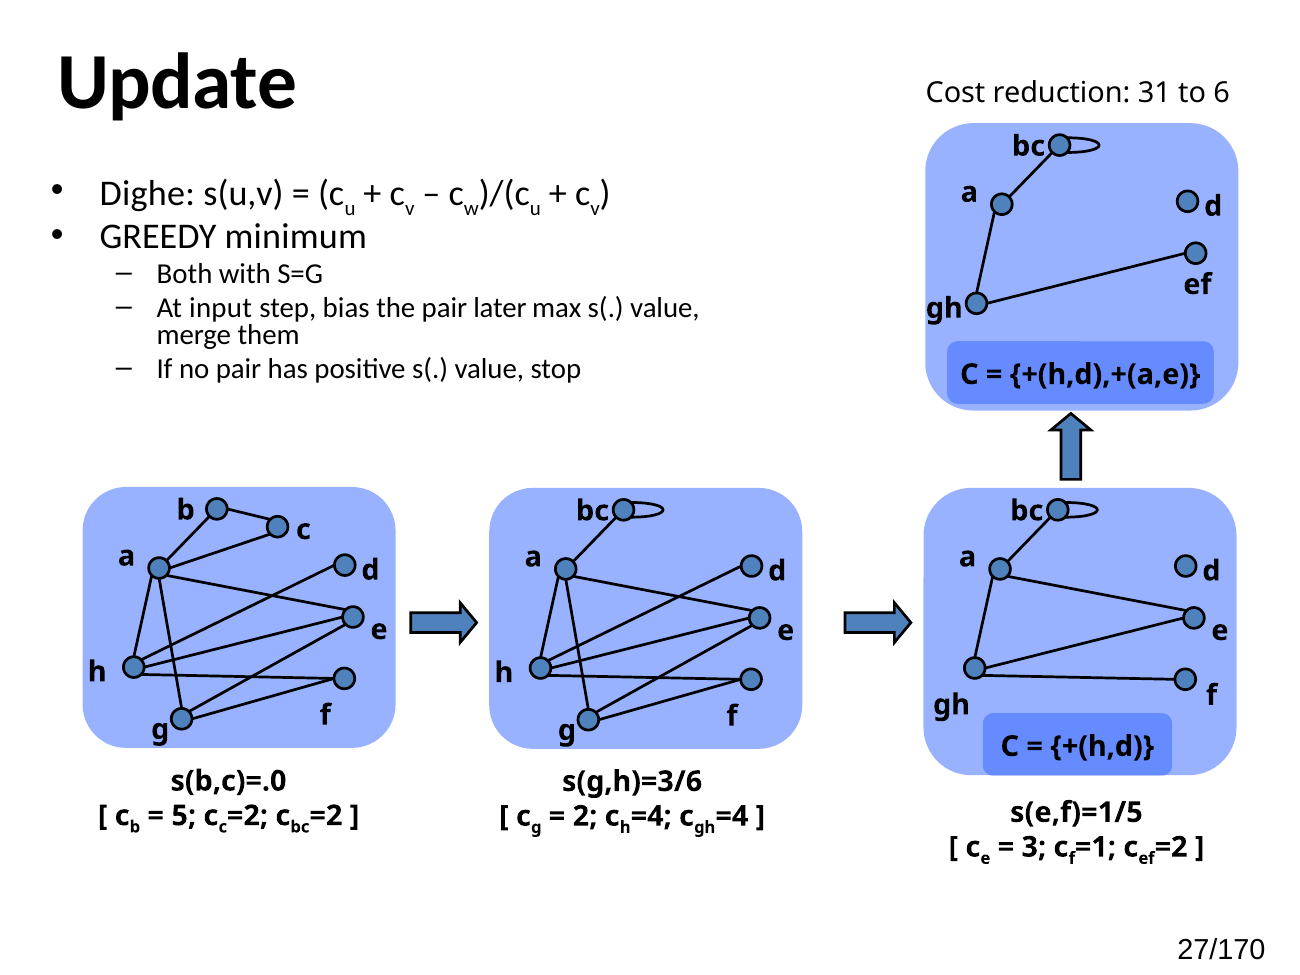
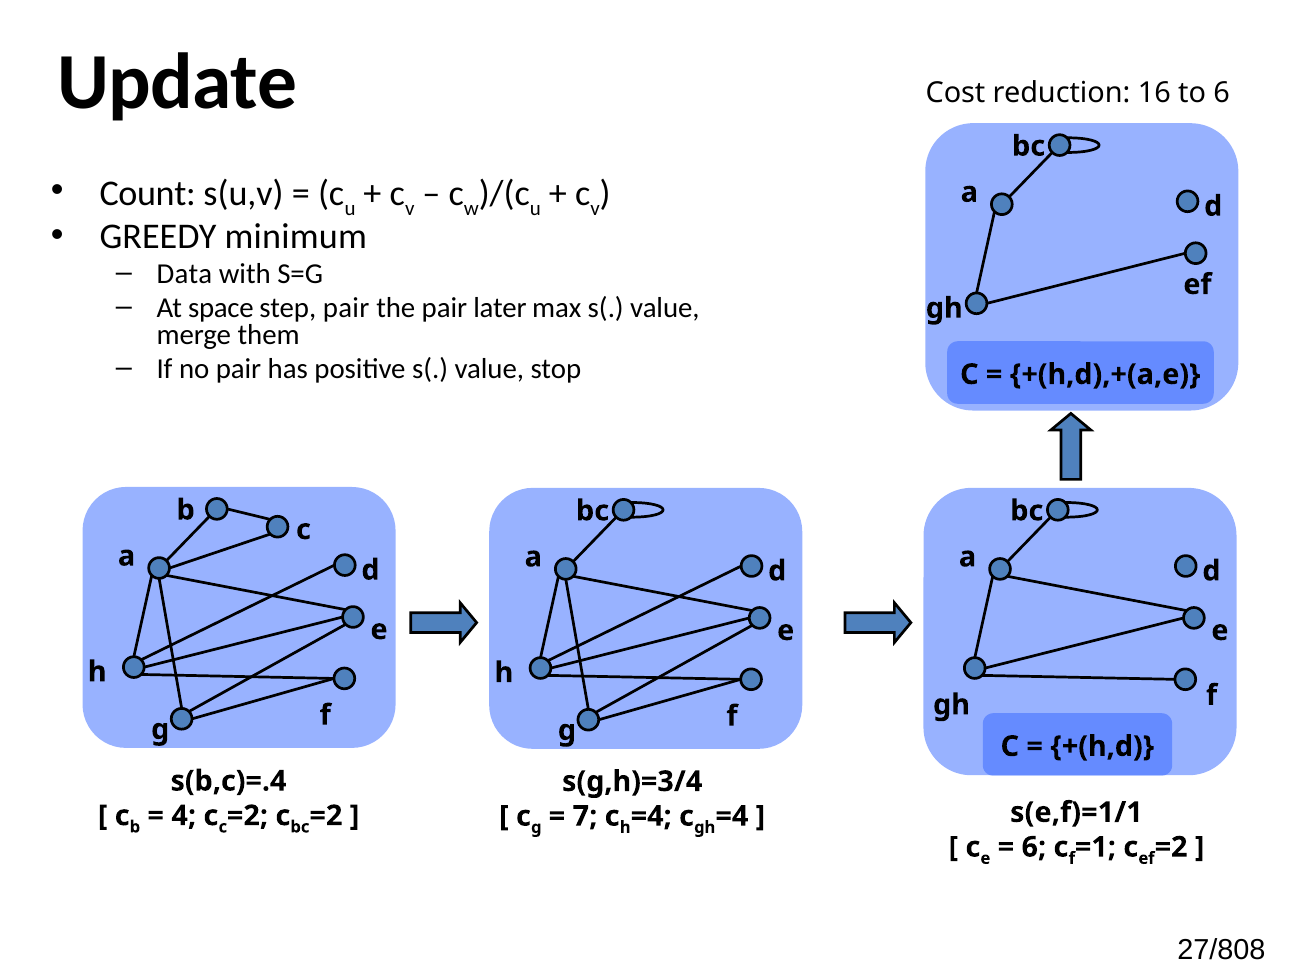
31: 31 -> 16
Dighe: Dighe -> Count
Both: Both -> Data
input: input -> space
step bias: bias -> pair
s(b,c)=.0: s(b,c)=.0 -> s(b,c)=.4
s(g,h)=3/6: s(g,h)=3/6 -> s(g,h)=3/4
s(e,f)=1/5: s(e,f)=1/5 -> s(e,f)=1/1
5: 5 -> 4
2: 2 -> 7
3 at (1034, 847): 3 -> 6
27/170: 27/170 -> 27/808
